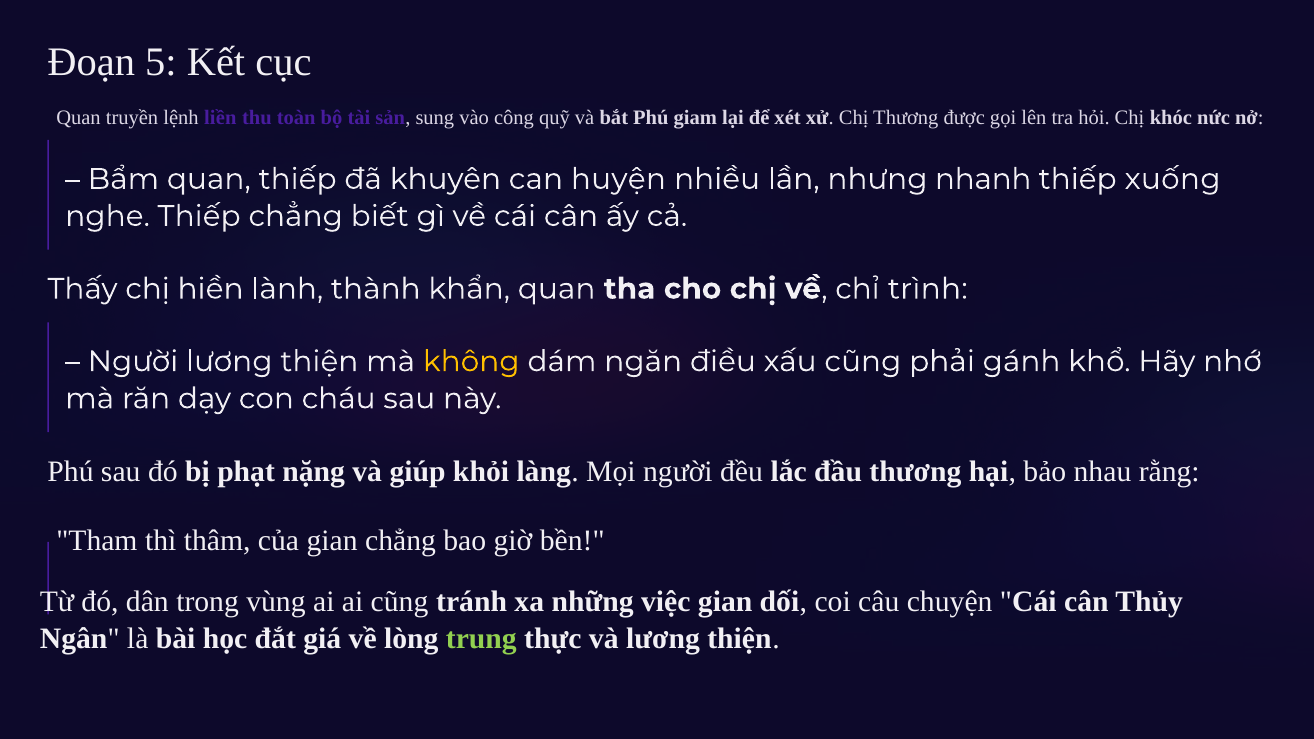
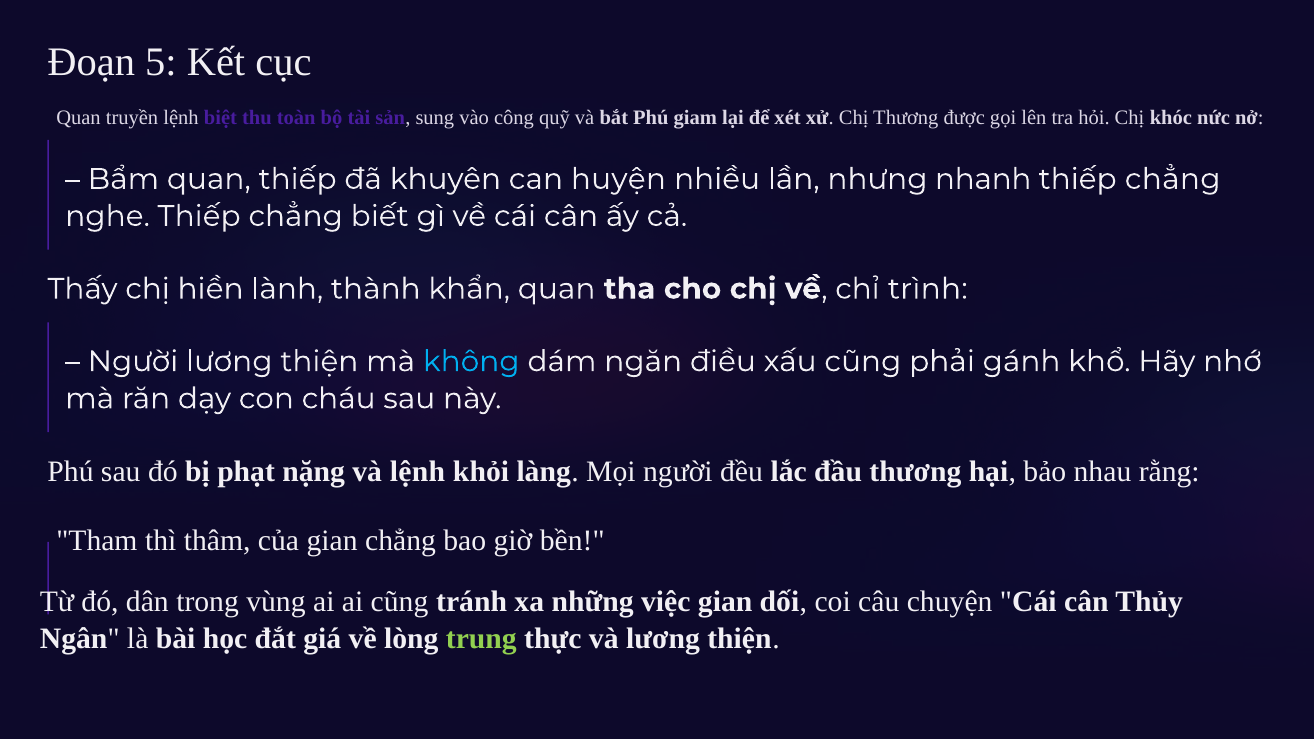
liền: liền -> biệt
xuống at (1173, 179): xuống -> chẳng
không colour: yellow -> light blue
và giúp: giúp -> lệnh
